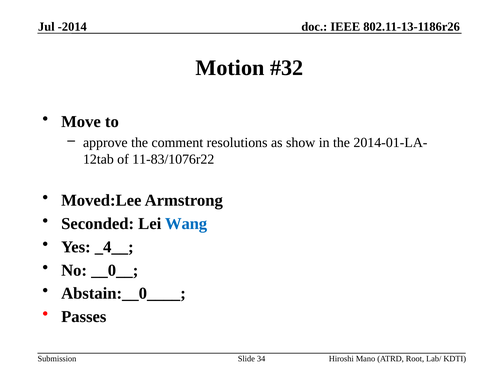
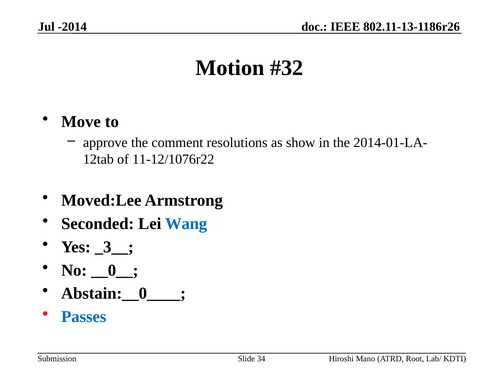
11-83/1076r22: 11-83/1076r22 -> 11-12/1076r22
_4__: _4__ -> _3__
Passes colour: black -> blue
